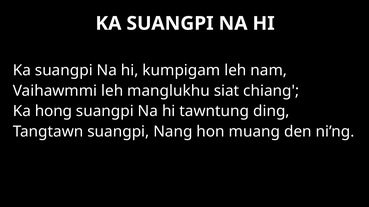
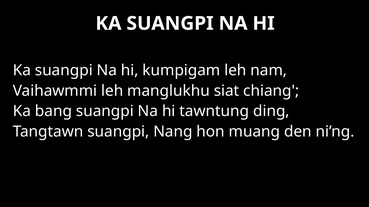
hong: hong -> bang
